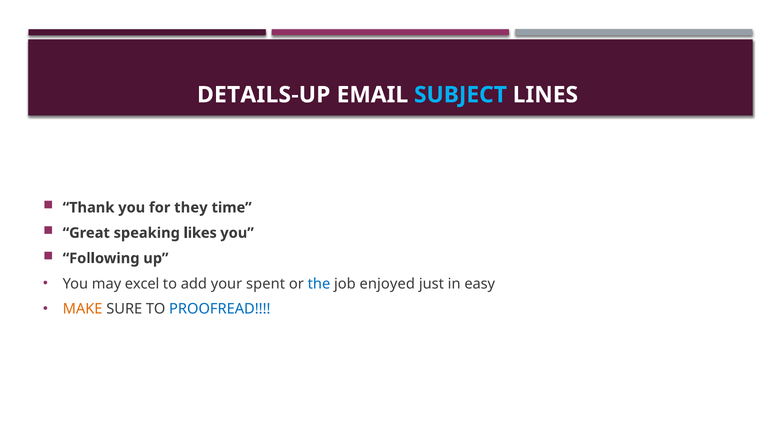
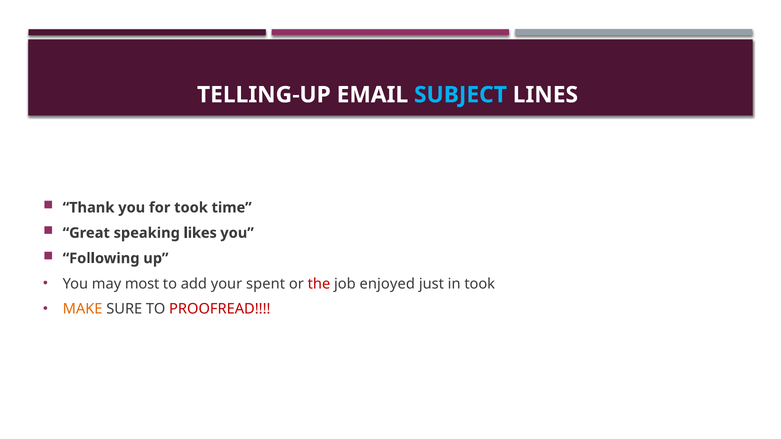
DETAILS-UP: DETAILS-UP -> TELLING-UP
for they: they -> took
excel: excel -> most
the colour: blue -> red
in easy: easy -> took
PROOFREAD colour: blue -> red
